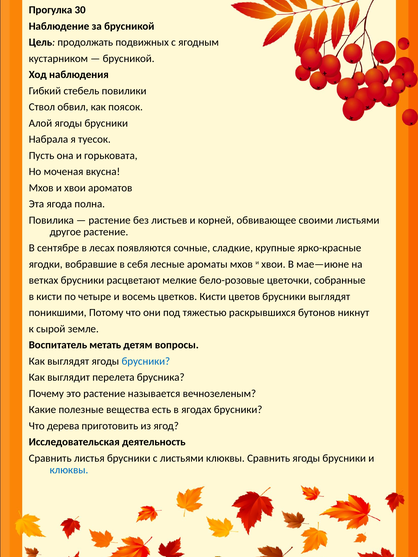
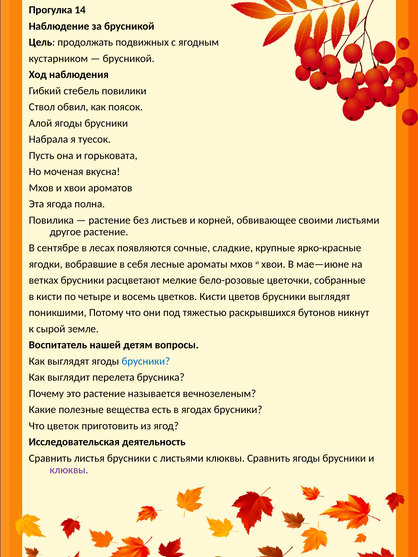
30: 30 -> 14
метать: метать -> нашей
дерева: дерева -> цветок
клюквы at (69, 470) colour: blue -> purple
